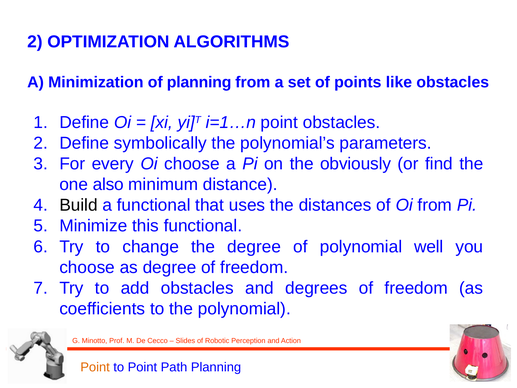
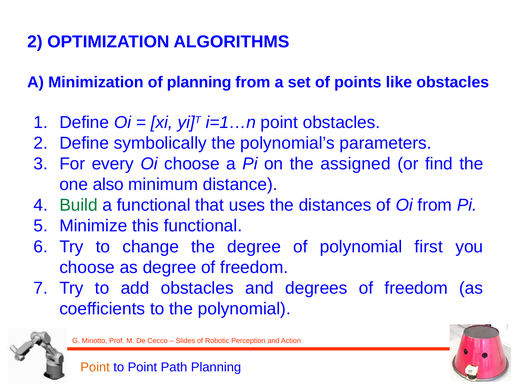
obviously: obviously -> assigned
Build colour: black -> green
well: well -> first
